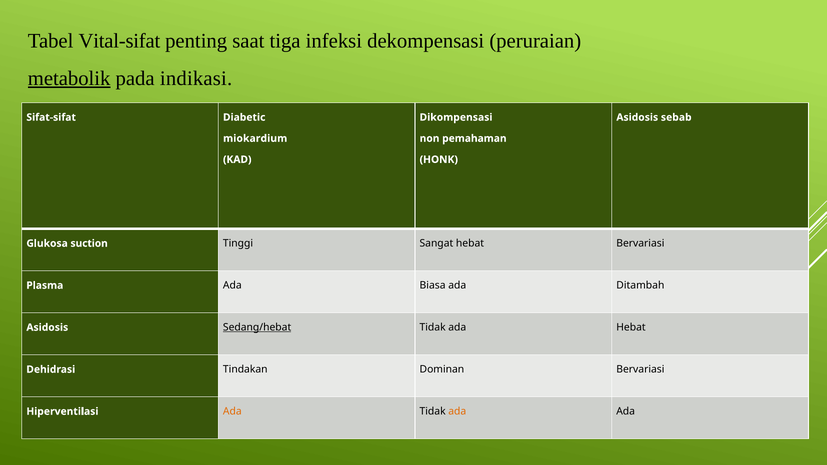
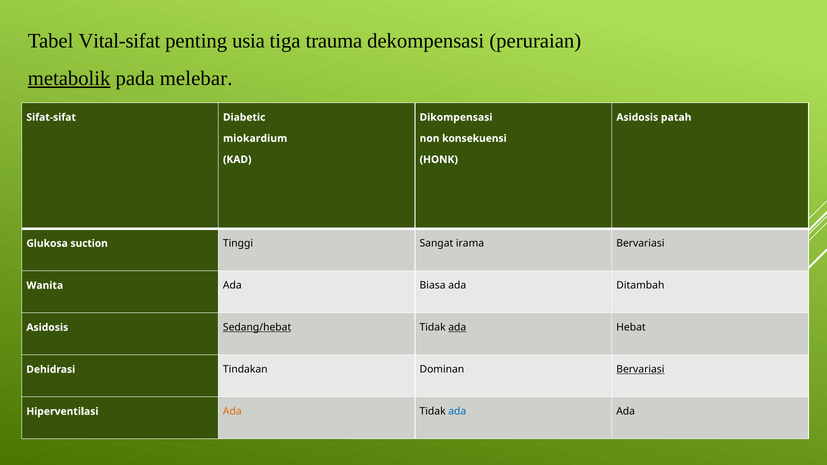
saat: saat -> usia
infeksi: infeksi -> trauma
indikasi: indikasi -> melebar
sebab: sebab -> patah
pemahaman: pemahaman -> konsekuensi
Sangat hebat: hebat -> irama
Plasma: Plasma -> Wanita
ada at (457, 328) underline: none -> present
Bervariasi at (640, 370) underline: none -> present
ada at (457, 412) colour: orange -> blue
